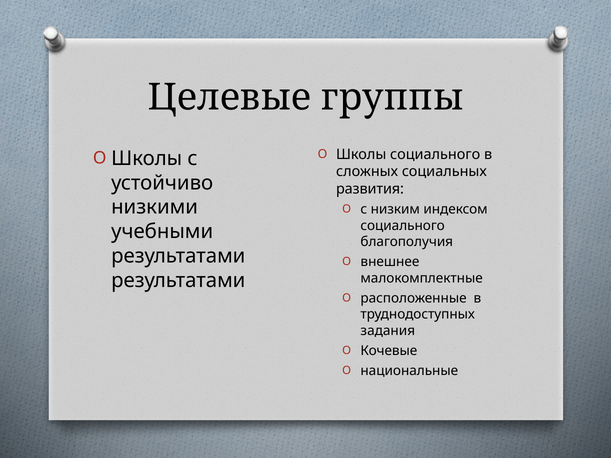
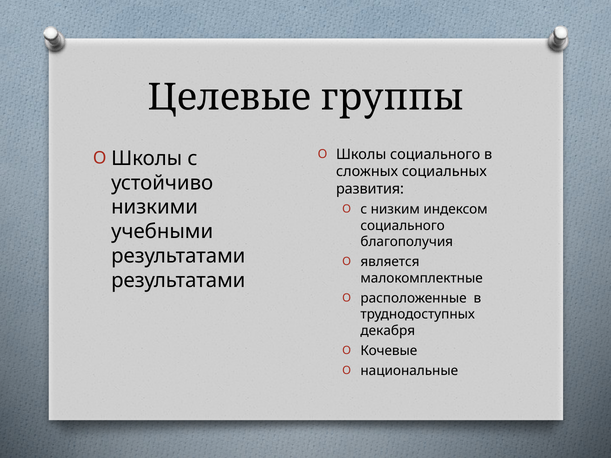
внешнее: внешнее -> является
задания: задания -> декабря
